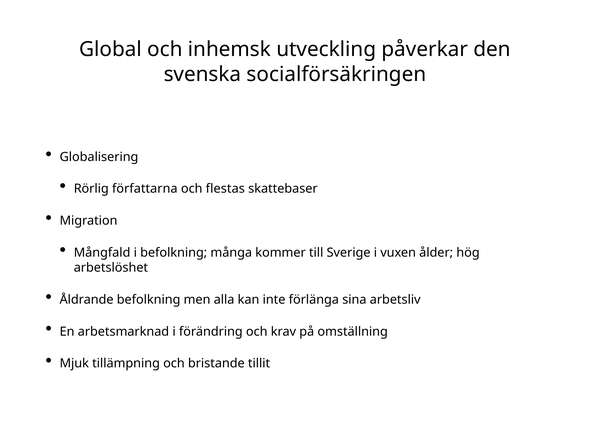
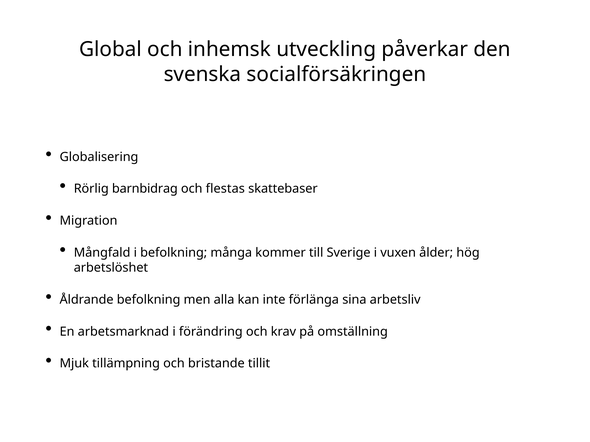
författarna: författarna -> barnbidrag
